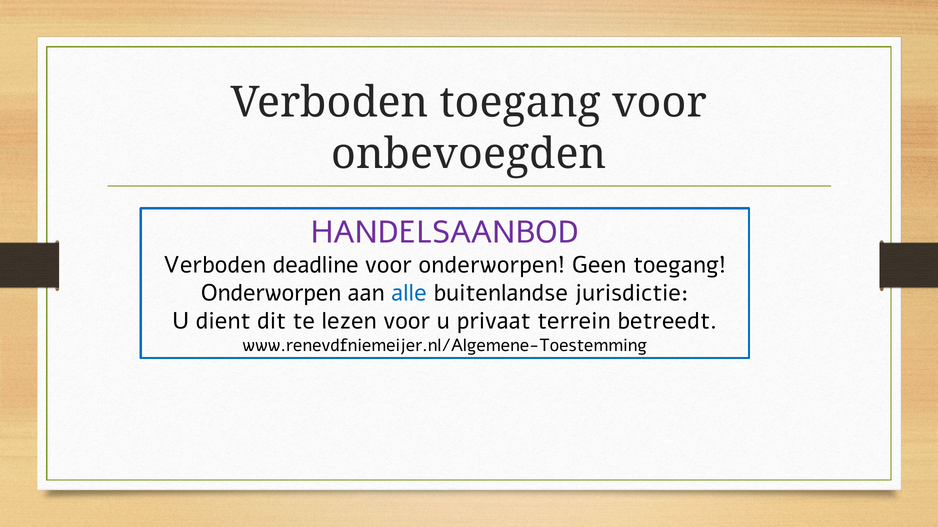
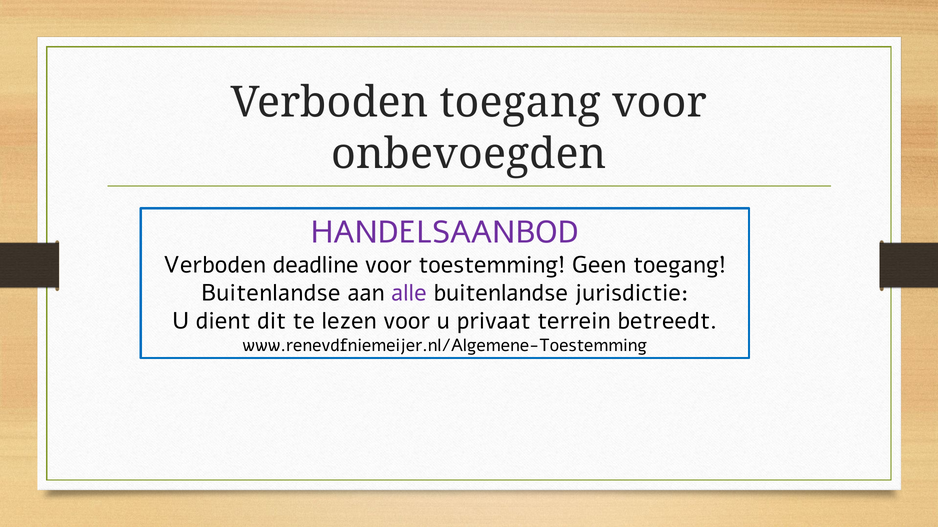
voor onderworpen: onderworpen -> toestemming
Onderworpen at (271, 293): Onderworpen -> Buitenlandse
alle colour: blue -> purple
